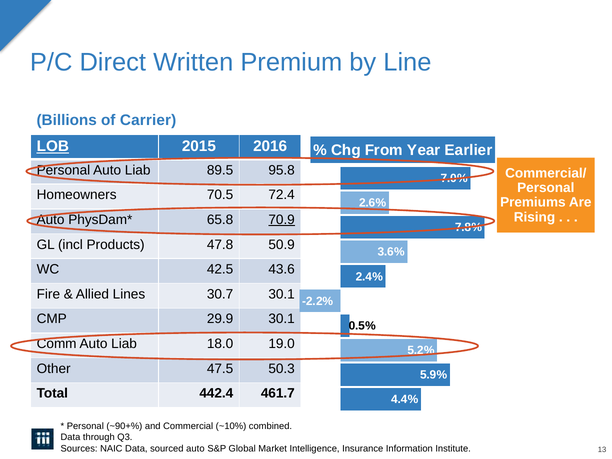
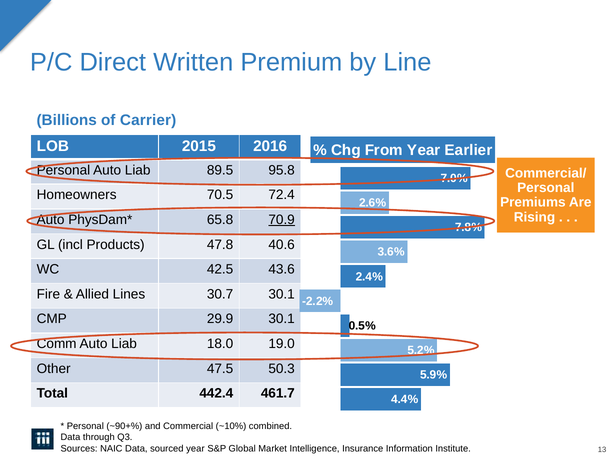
LOB underline: present -> none
50.9: 50.9 -> 40.6
sourced auto: auto -> year
